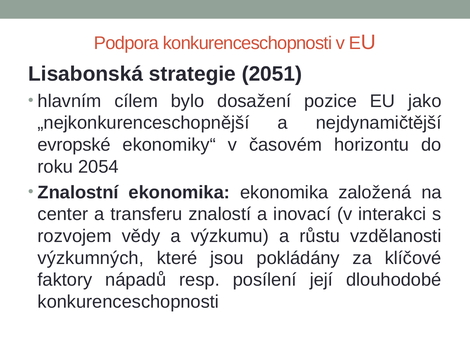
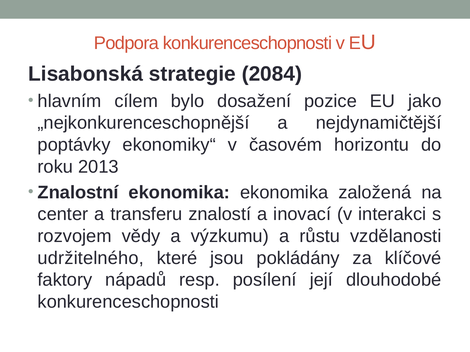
2051: 2051 -> 2084
evropské: evropské -> poptávky
2054: 2054 -> 2013
výzkumných: výzkumných -> udržitelného
